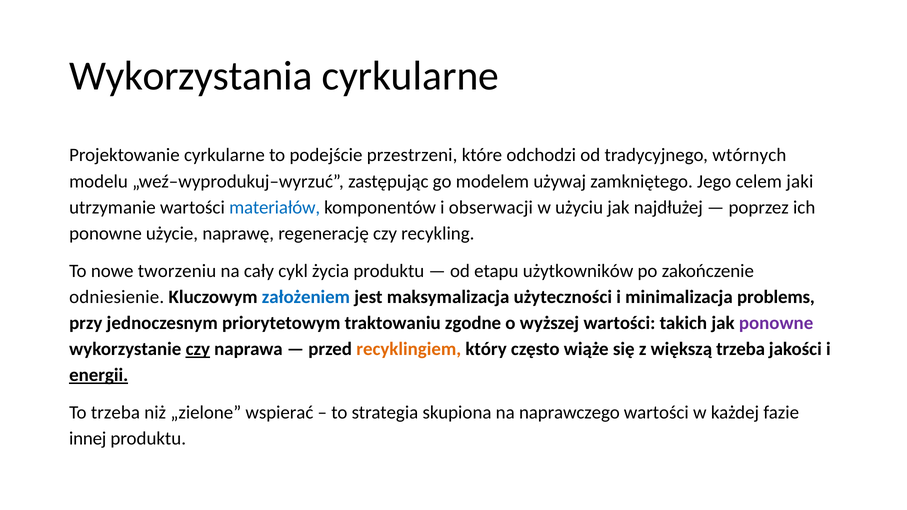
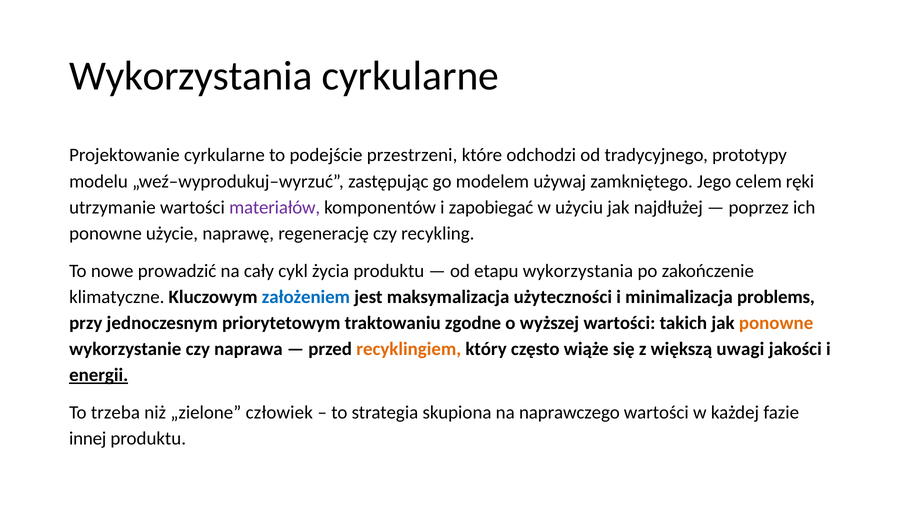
wtórnych: wtórnych -> prototypy
jaki: jaki -> ręki
materiałów colour: blue -> purple
obserwacji: obserwacji -> zapobiegać
tworzeniu: tworzeniu -> prowadzić
etapu użytkowników: użytkowników -> wykorzystania
odniesienie: odniesienie -> klimatyczne
ponowne at (776, 323) colour: purple -> orange
czy at (198, 349) underline: present -> none
większą trzeba: trzeba -> uwagi
wspierać: wspierać -> człowiek
